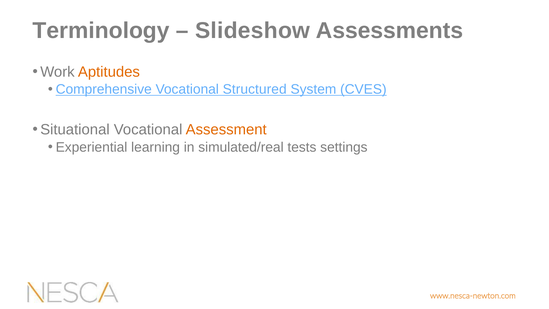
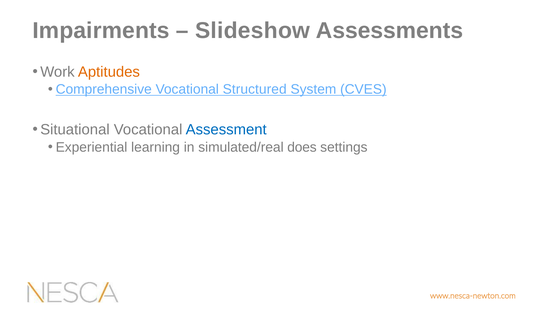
Terminology: Terminology -> Impairments
Assessment colour: orange -> blue
tests: tests -> does
